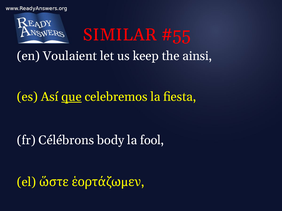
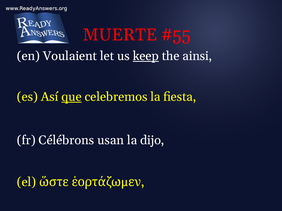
SIMILAR: SIMILAR -> MUERTE
keep underline: none -> present
body: body -> usan
fool: fool -> dijo
